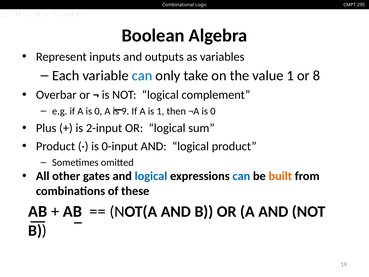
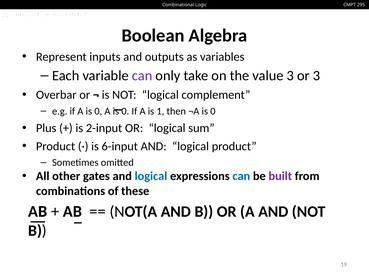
can at (142, 76) colour: blue -> purple
value 1: 1 -> 3
or 8: 8 -> 3
0 A is 9: 9 -> 0
0-input: 0-input -> 6-input
built colour: orange -> purple
